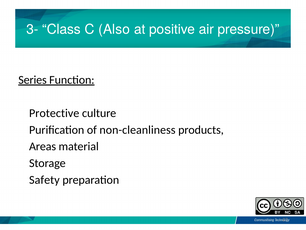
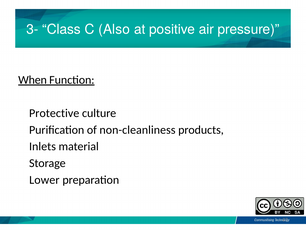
Series: Series -> When
Areas: Areas -> Inlets
Safety: Safety -> Lower
